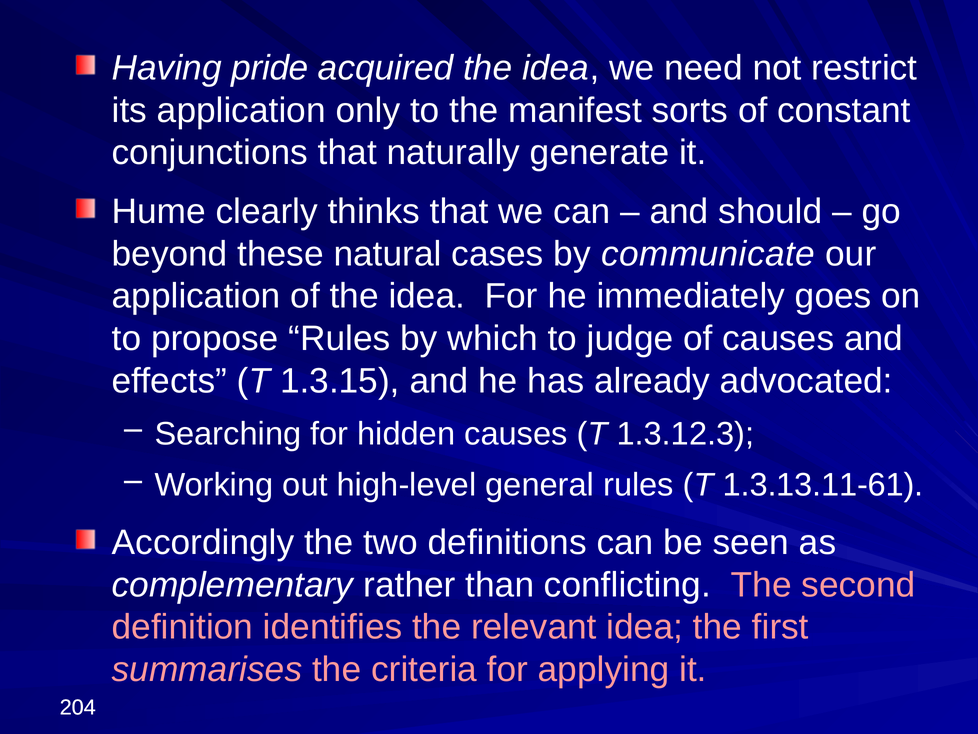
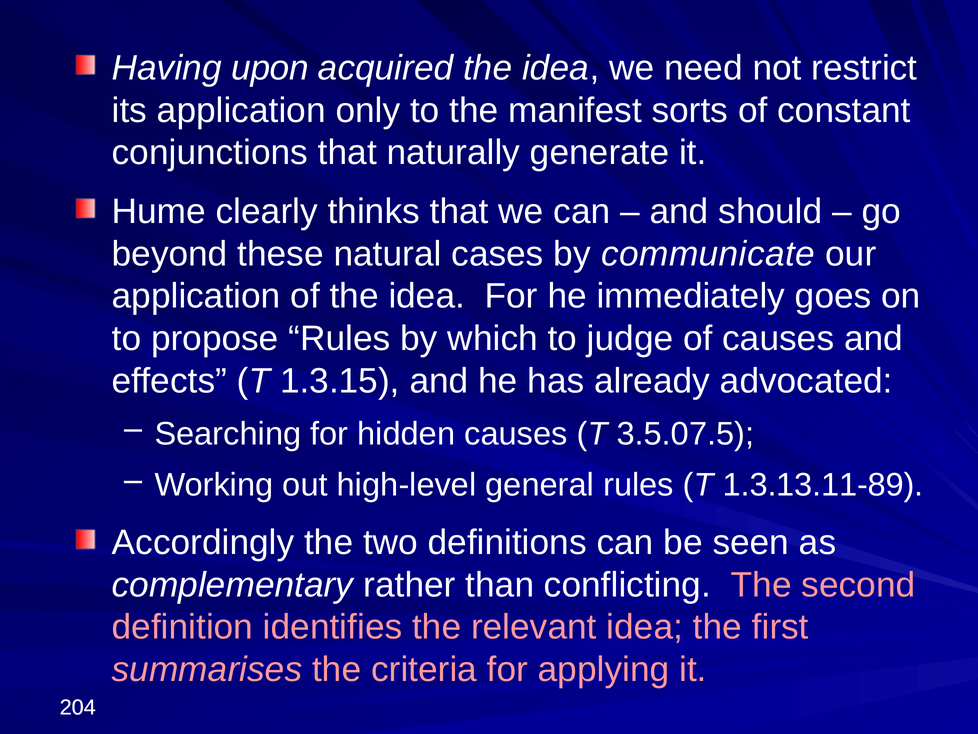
pride: pride -> upon
1.3.12.3: 1.3.12.3 -> 3.5.07.5
1.3.13.11-61: 1.3.13.11-61 -> 1.3.13.11-89
